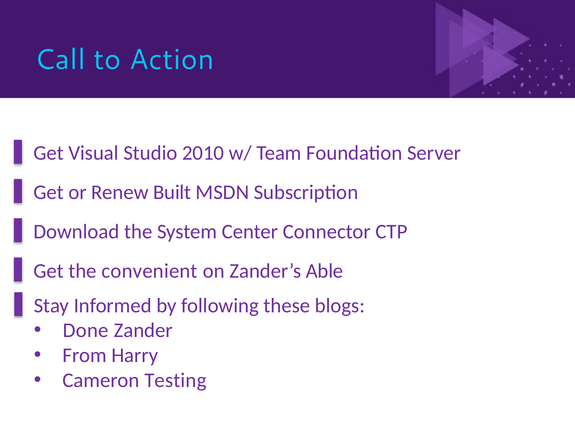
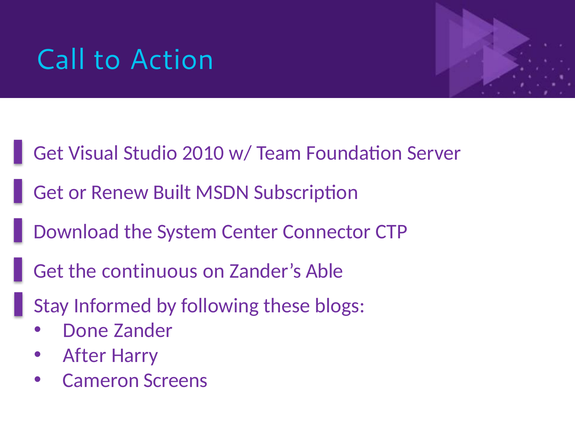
convenient: convenient -> continuous
From: From -> After
Testing: Testing -> Screens
